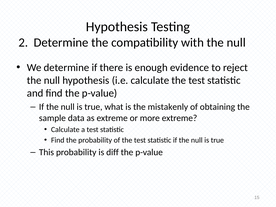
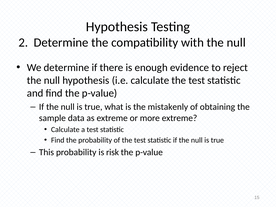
diff: diff -> risk
